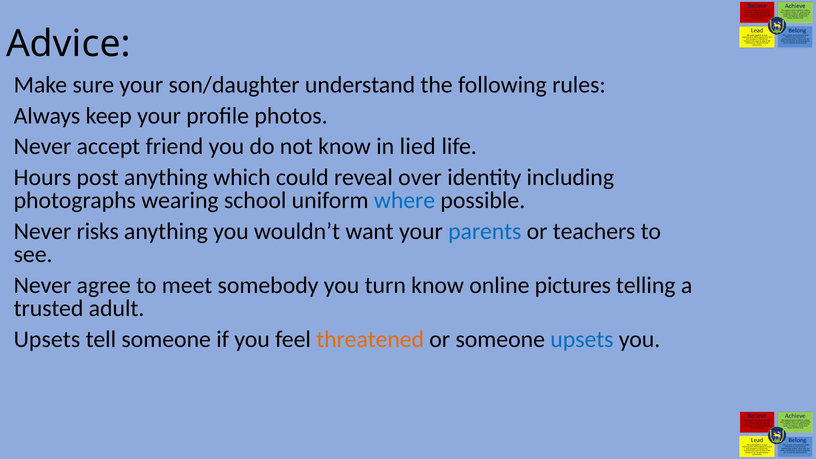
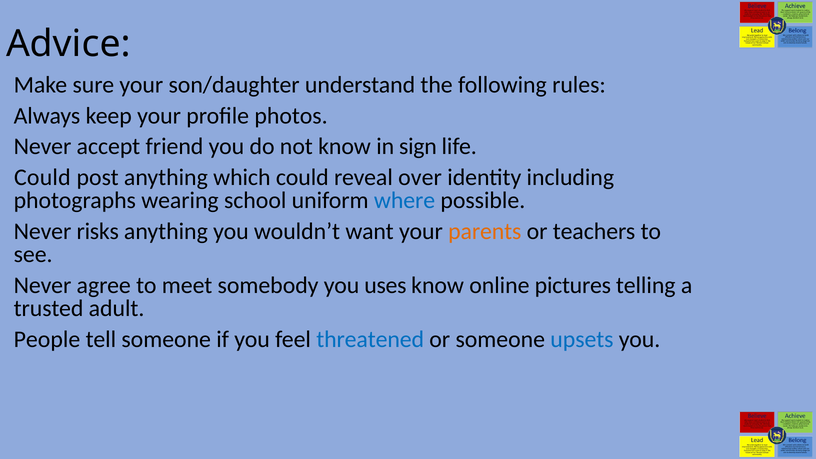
lied: lied -> sign
Hours at (42, 177): Hours -> Could
parents colour: blue -> orange
turn: turn -> uses
Upsets at (47, 339): Upsets -> People
threatened colour: orange -> blue
